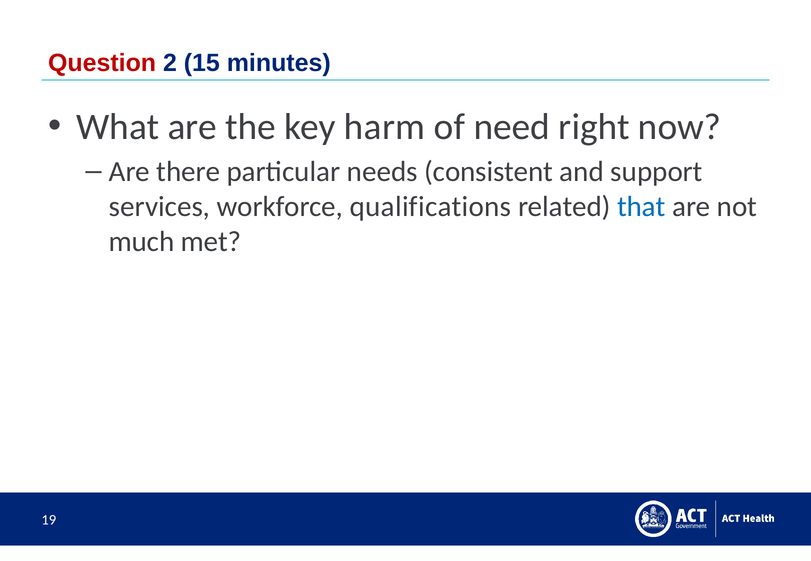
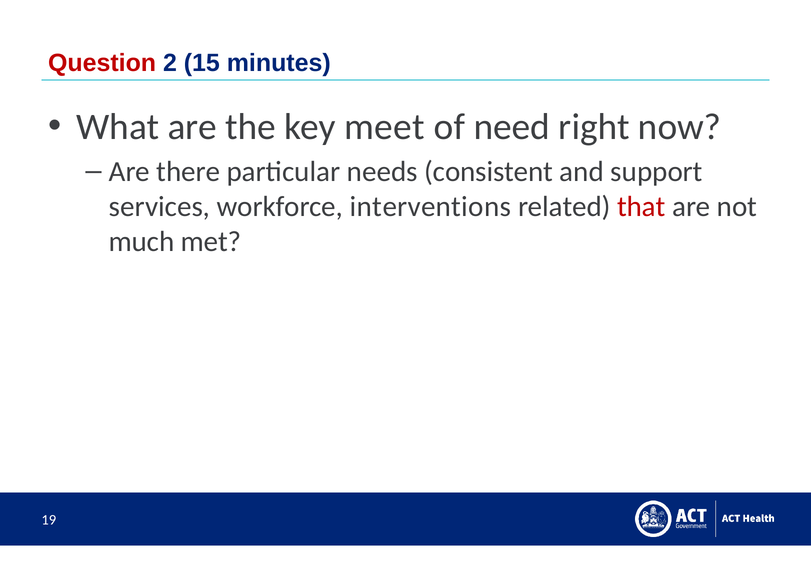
harm: harm -> meet
qualifications: qualifications -> interventions
that colour: blue -> red
